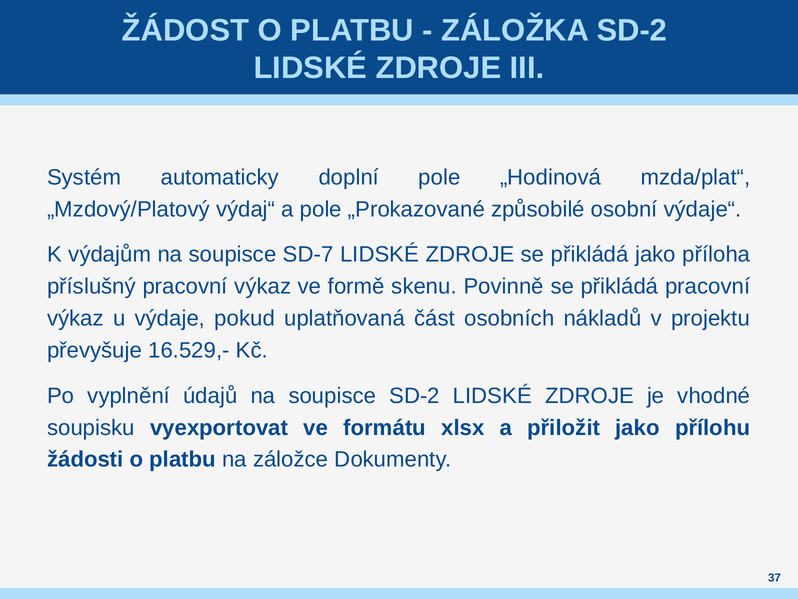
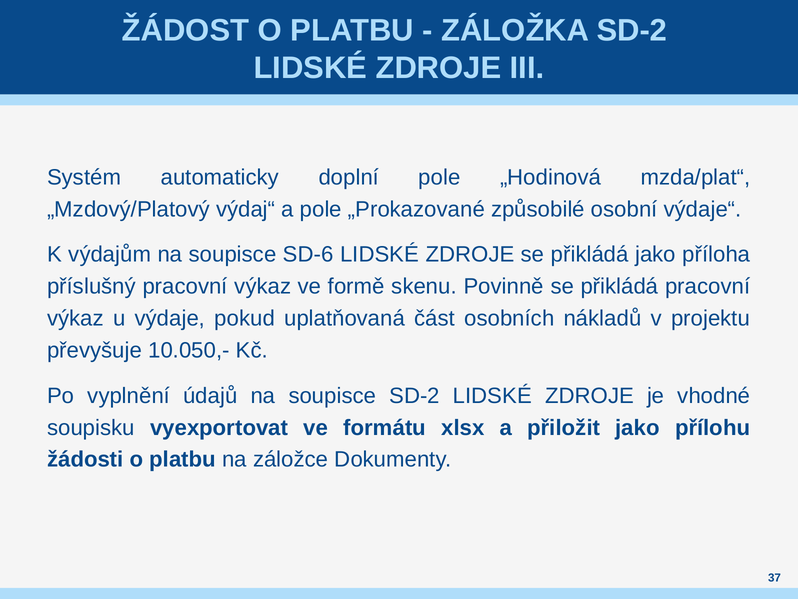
SD-7: SD-7 -> SD-6
16.529,-: 16.529,- -> 10.050,-
